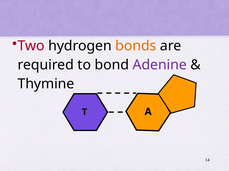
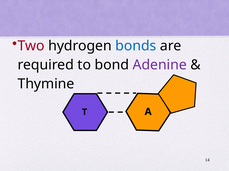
bonds colour: orange -> blue
